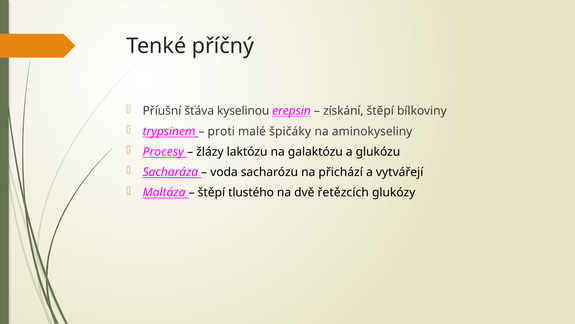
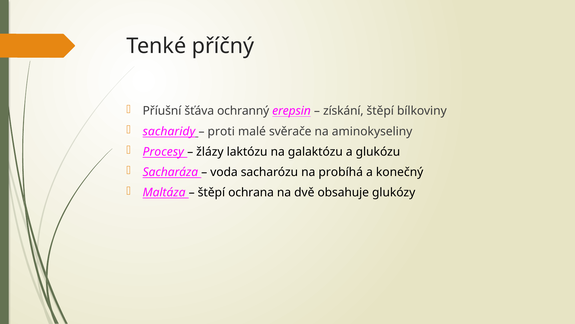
kyselinou: kyselinou -> ochranný
trypsinem: trypsinem -> sacharidy
špičáky: špičáky -> svěrače
přichází: přichází -> probíhá
vytvářejí: vytvářejí -> konečný
tlustého: tlustého -> ochrana
řetězcích: řetězcích -> obsahuje
